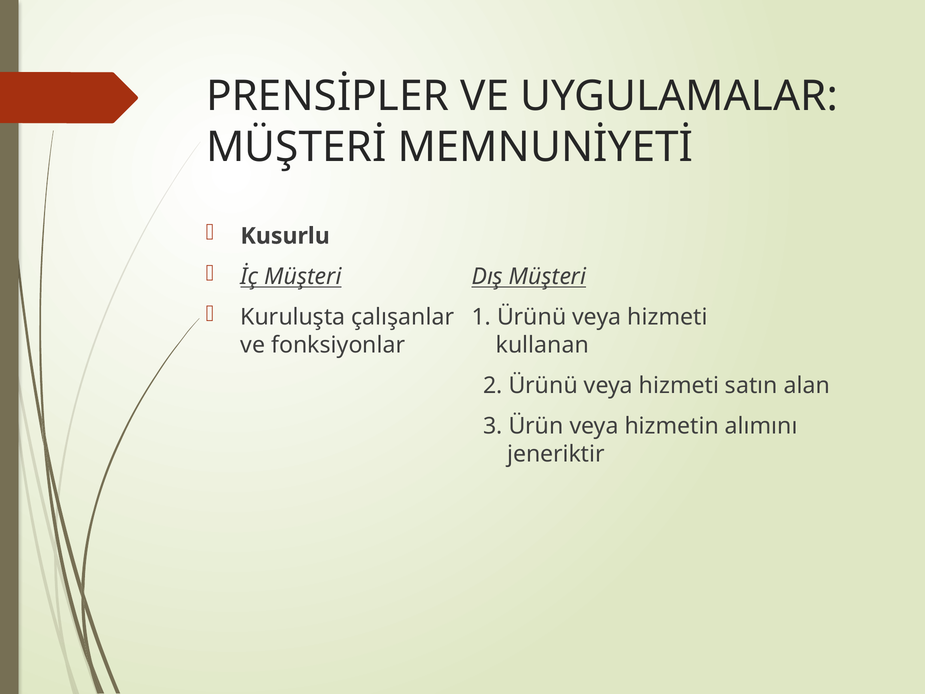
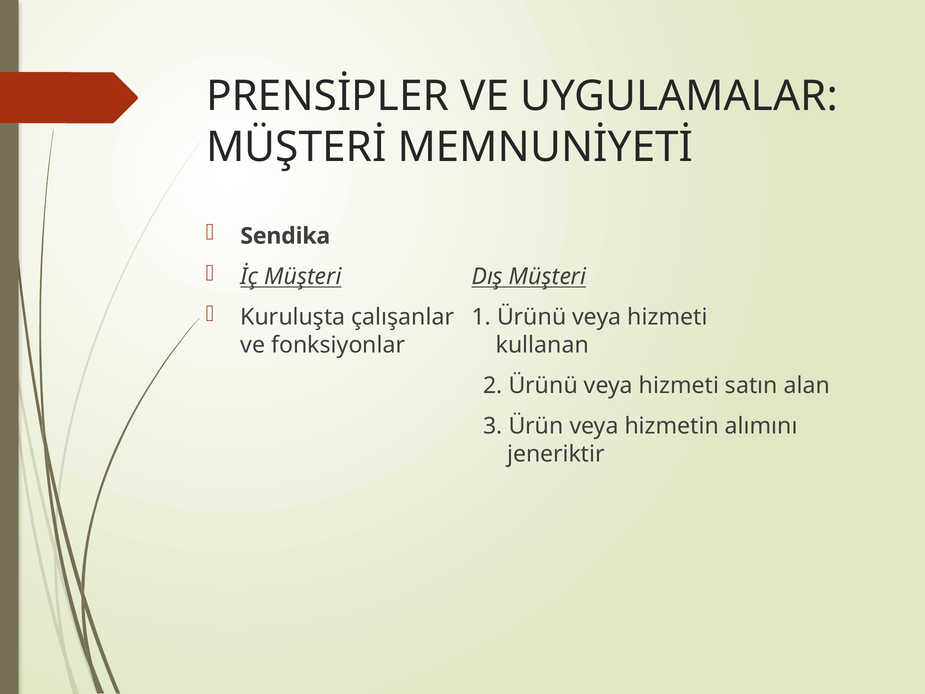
Kusurlu: Kusurlu -> Sendika
